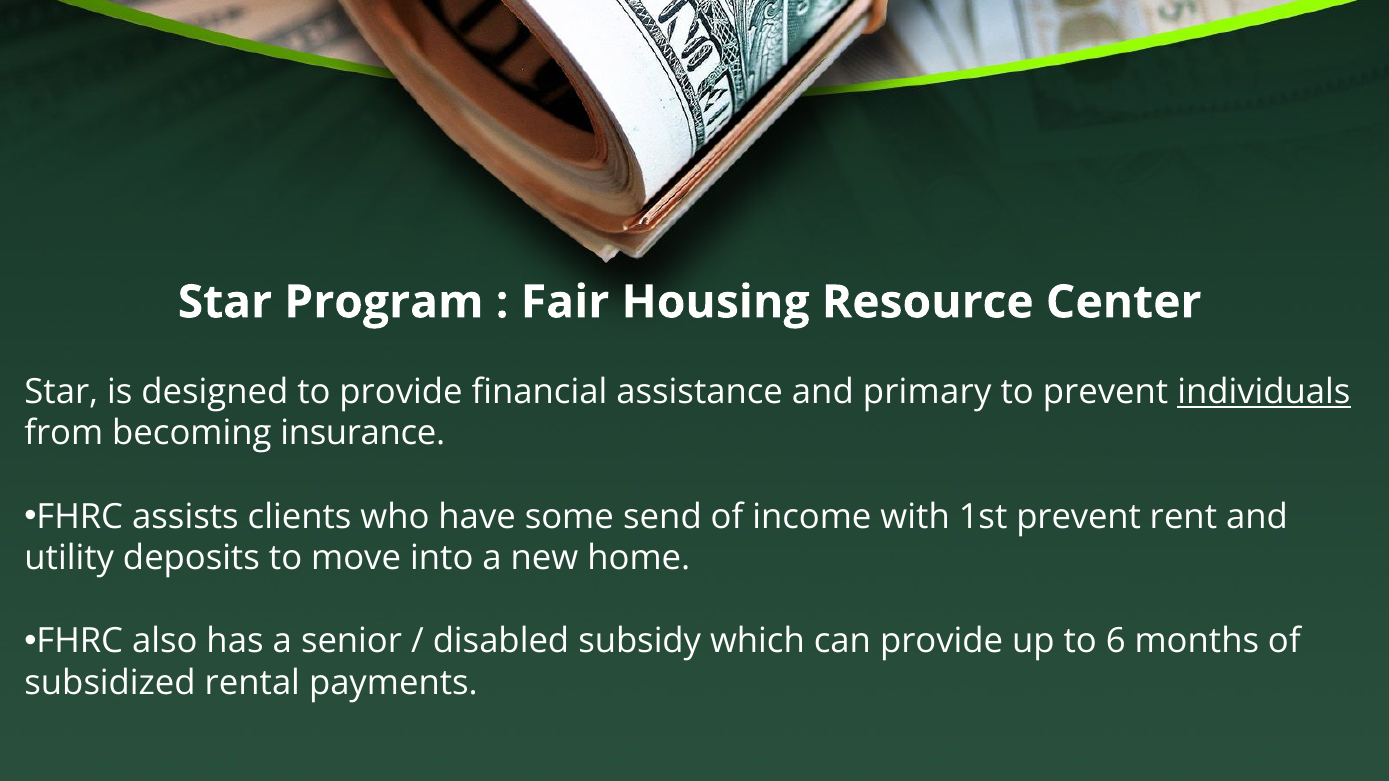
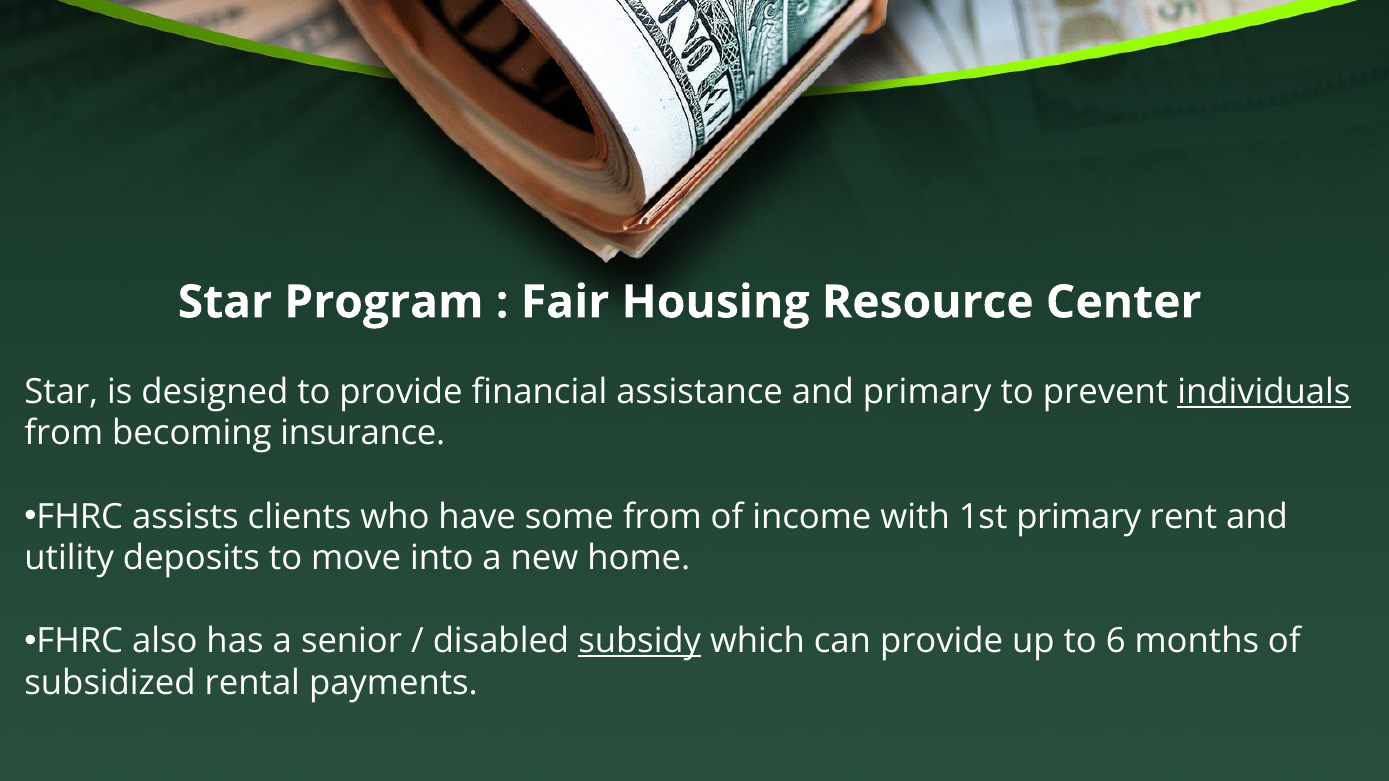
some send: send -> from
1st prevent: prevent -> primary
subsidy underline: none -> present
